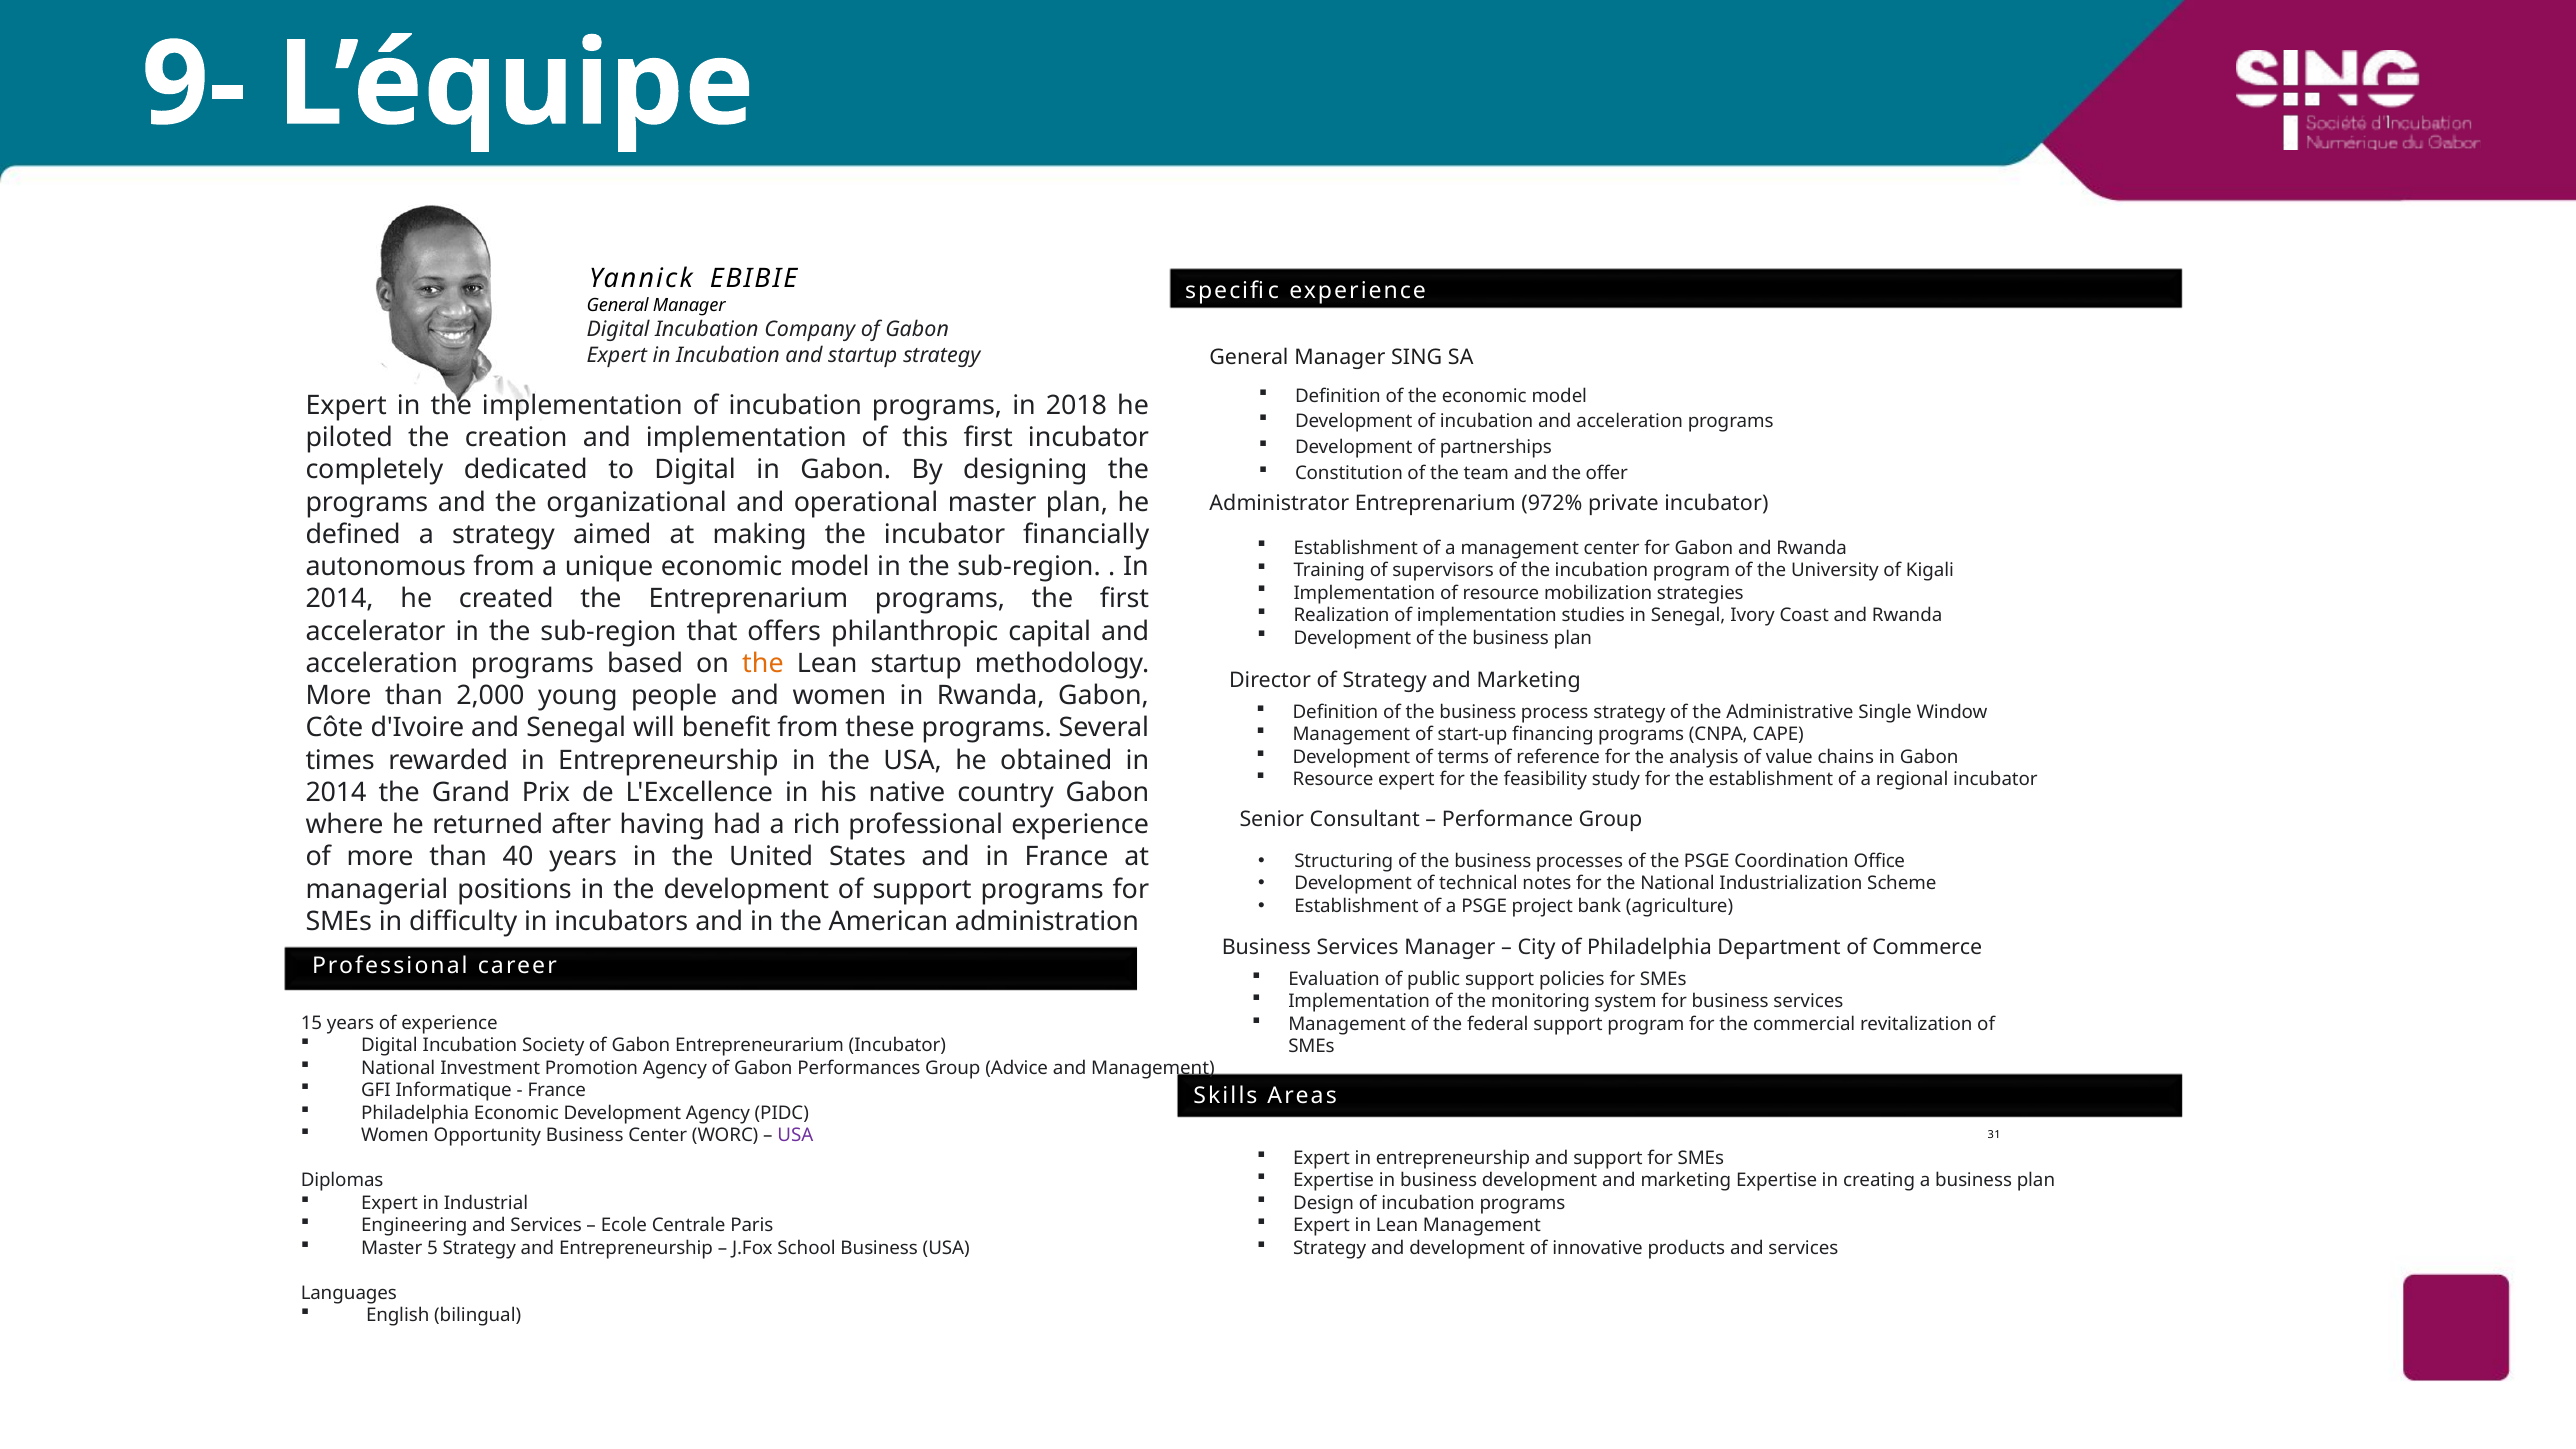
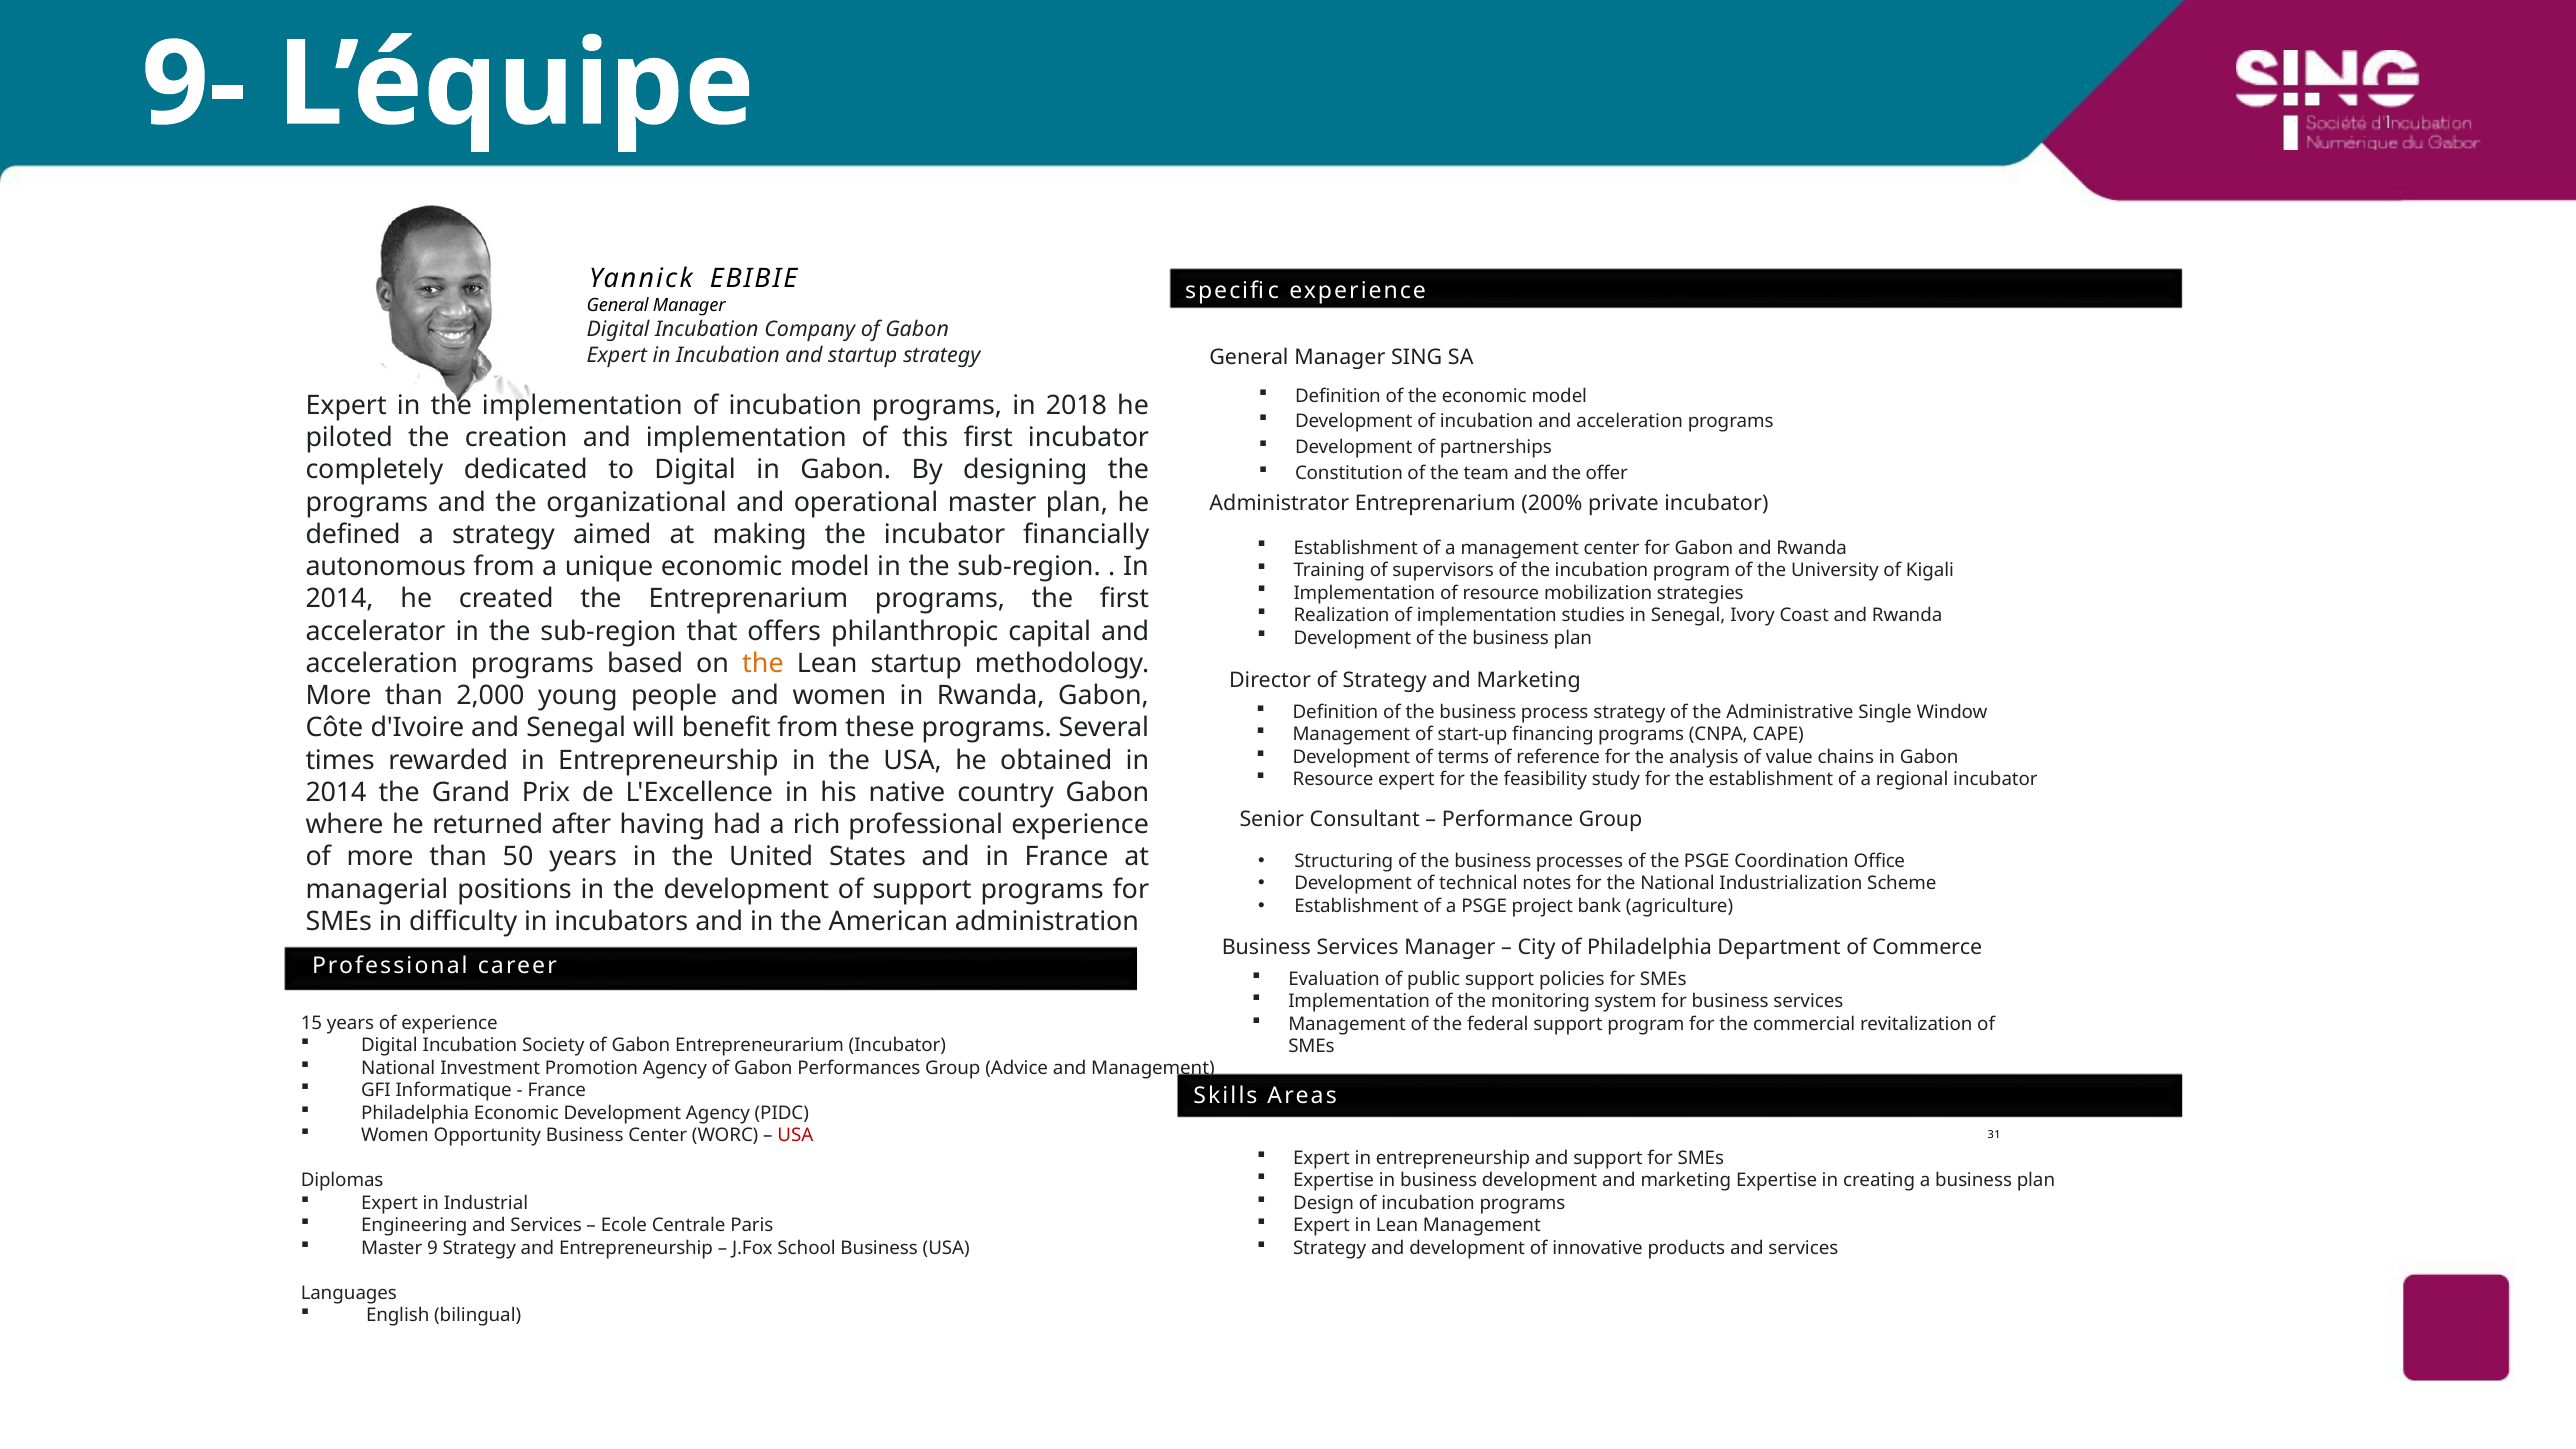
972%: 972% -> 200%
40: 40 -> 50
USA at (795, 1136) colour: purple -> red
5: 5 -> 9
